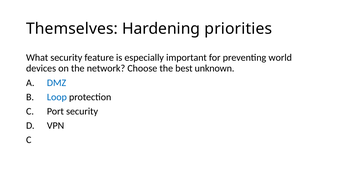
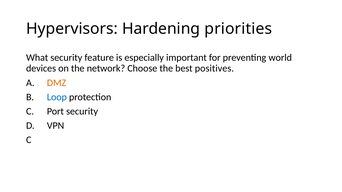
Themselves: Themselves -> Hypervisors
unknown: unknown -> positives
DMZ colour: blue -> orange
